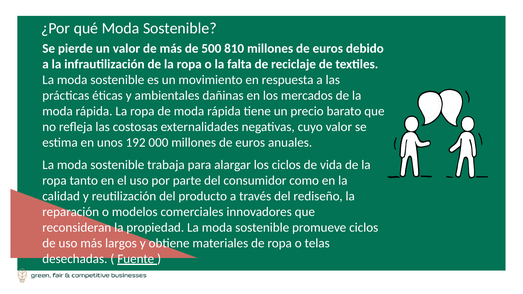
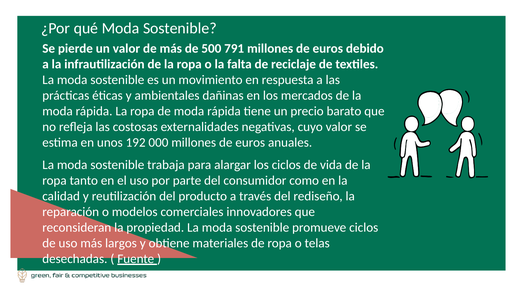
810: 810 -> 791
